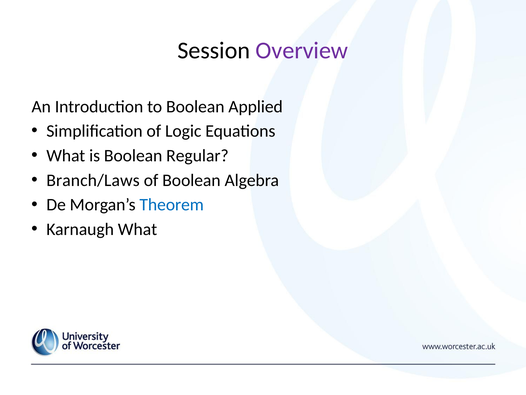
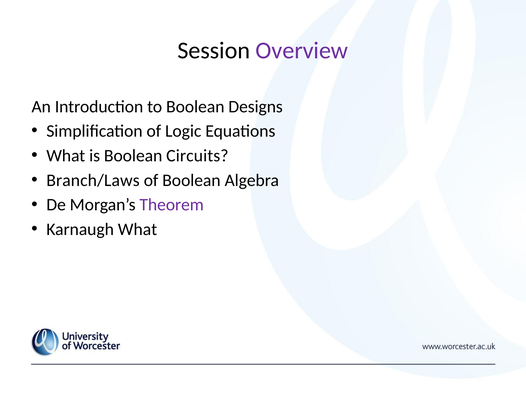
Applied: Applied -> Designs
Regular: Regular -> Circuits
Theorem colour: blue -> purple
